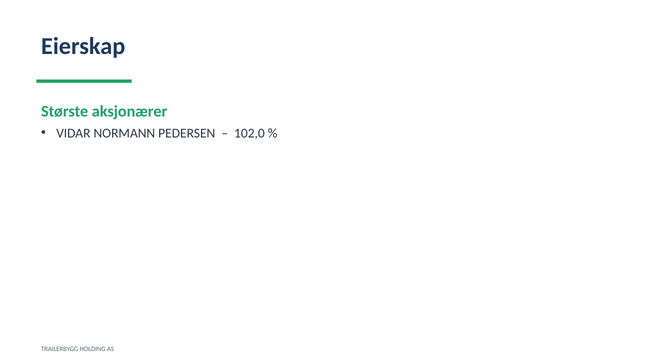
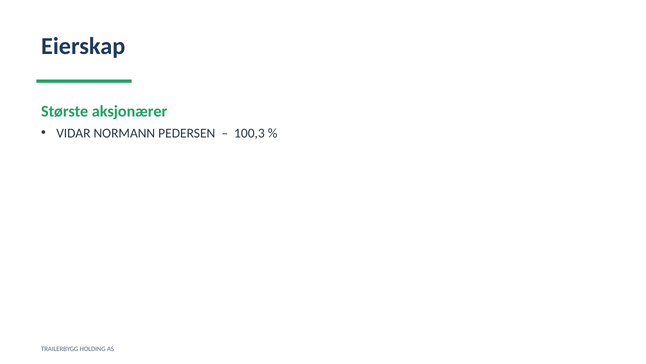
102,0: 102,0 -> 100,3
